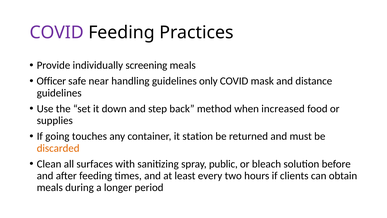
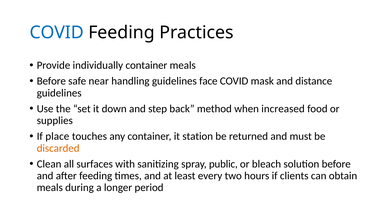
COVID at (57, 33) colour: purple -> blue
individually screening: screening -> container
Officer at (51, 81): Officer -> Before
only: only -> face
going: going -> place
